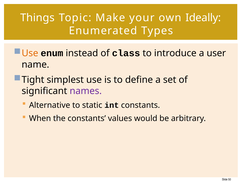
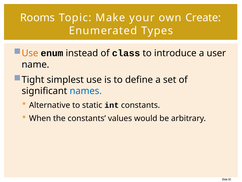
Things: Things -> Rooms
Ideally: Ideally -> Create
names colour: purple -> blue
